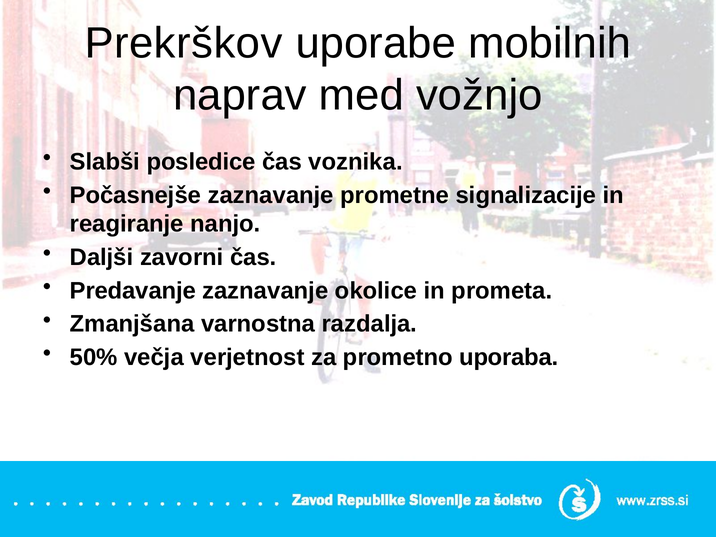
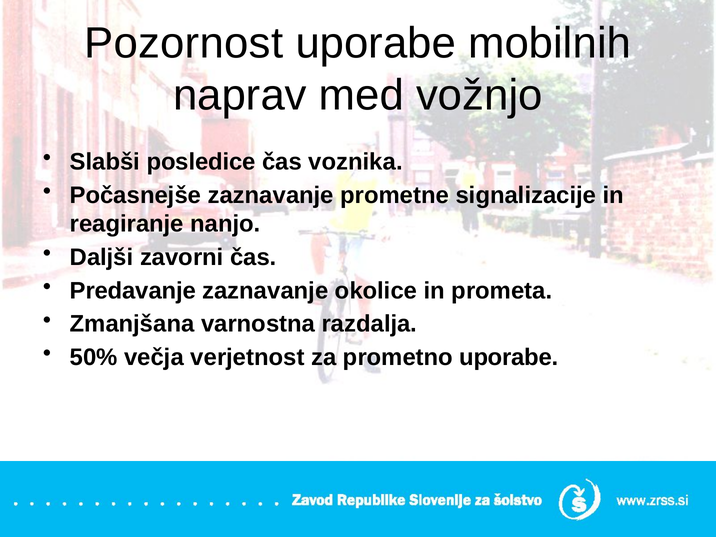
Prekrškov: Prekrškov -> Pozornost
prometno uporaba: uporaba -> uporabe
